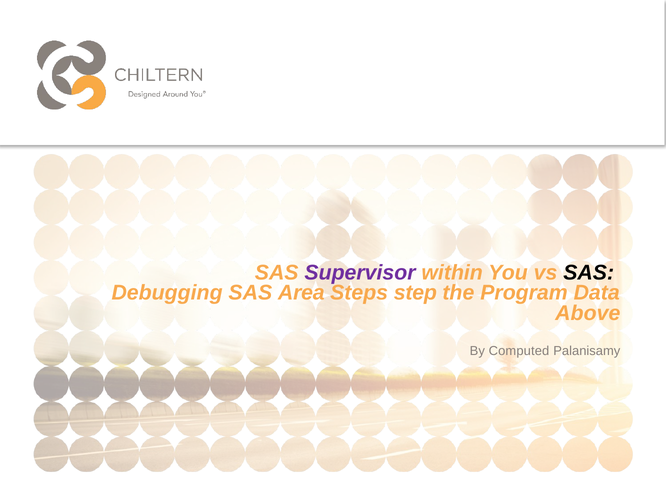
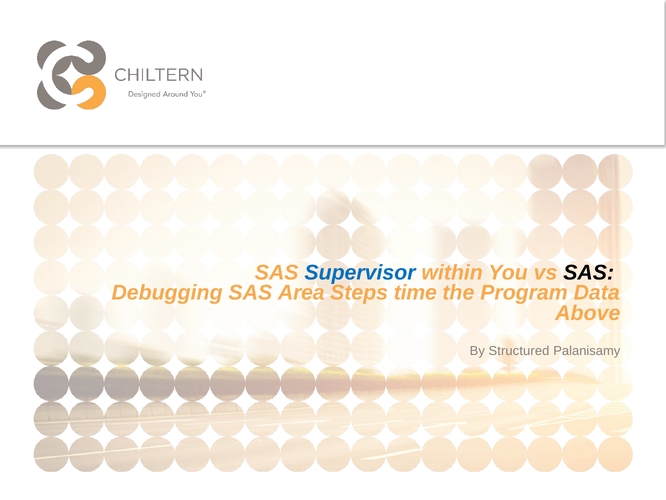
Supervisor colour: purple -> blue
step: step -> time
Computed: Computed -> Structured
